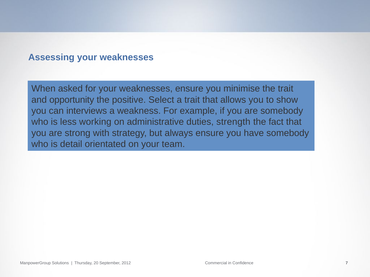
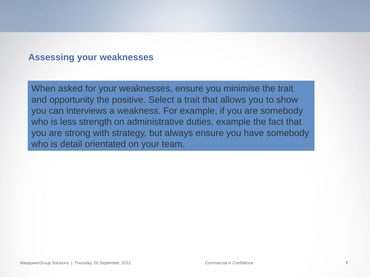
working: working -> strength
duties strength: strength -> example
